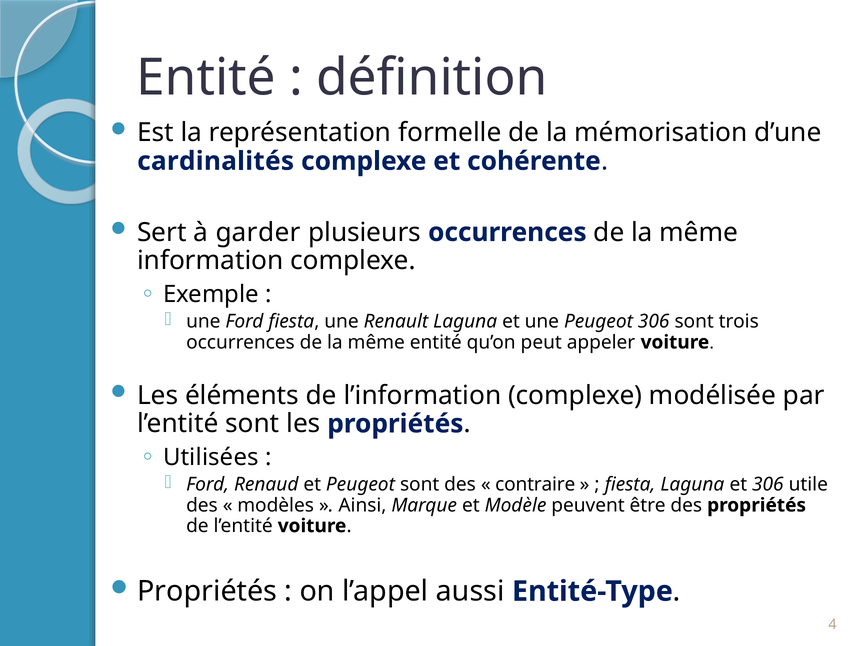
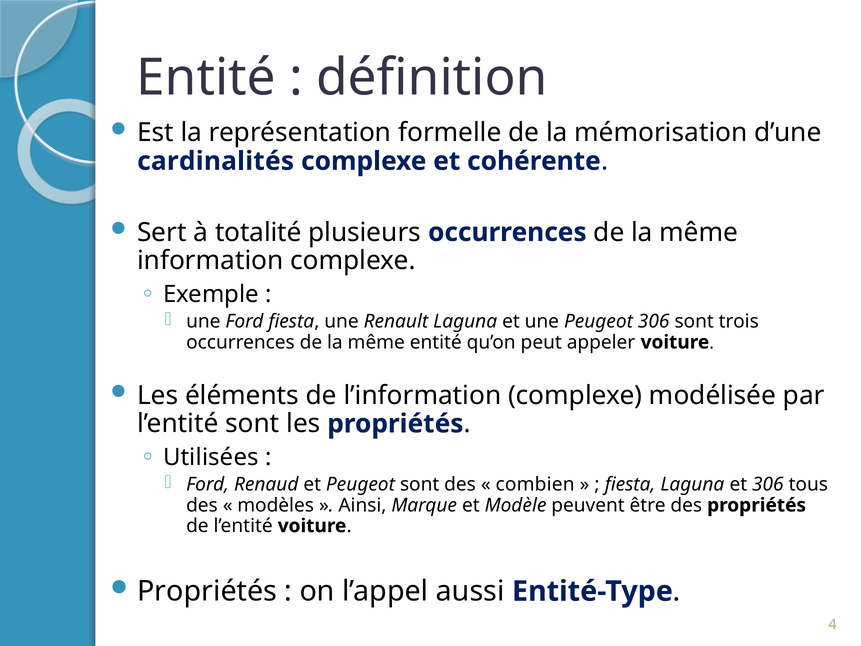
garder: garder -> totalité
contraire: contraire -> combien
utile: utile -> tous
